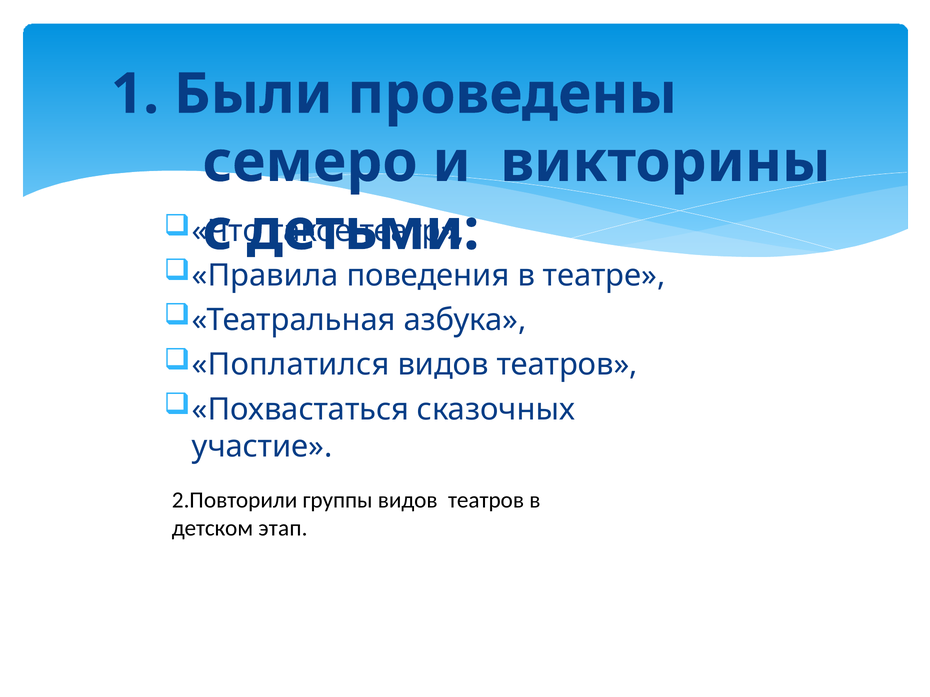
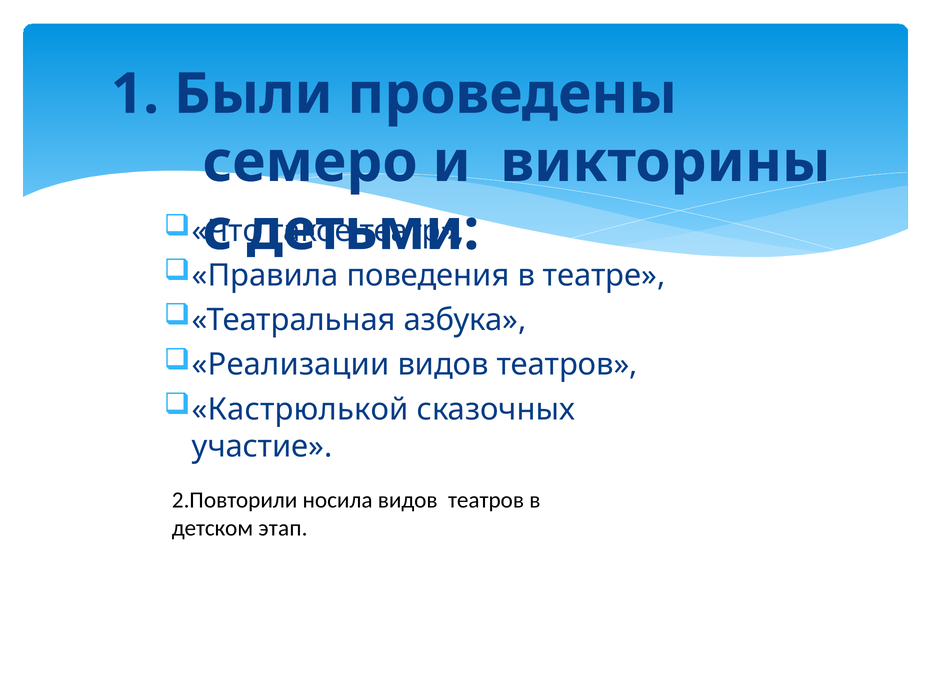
Поплатился: Поплатился -> Реализации
Похвастаться: Похвастаться -> Кастрюлькой
группы: группы -> носила
